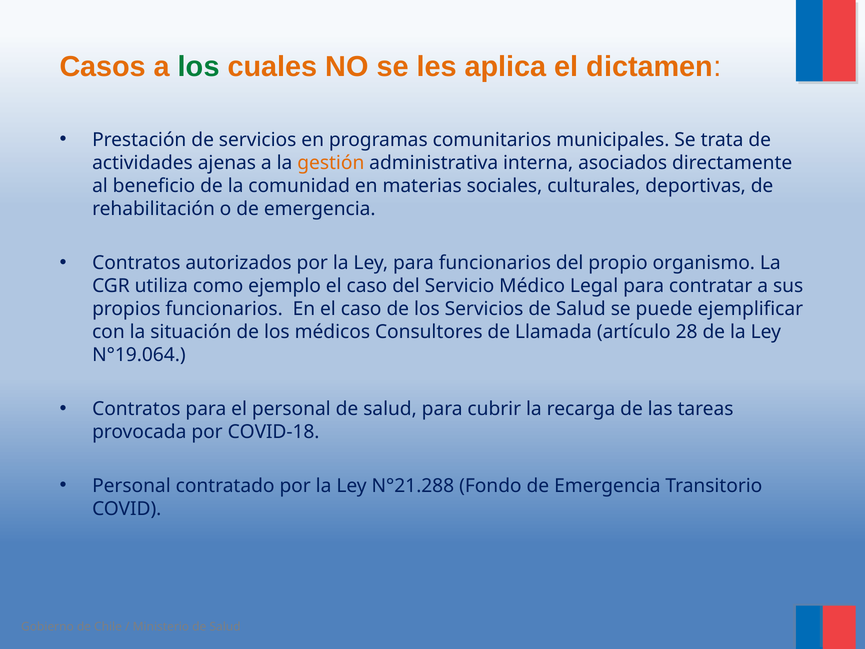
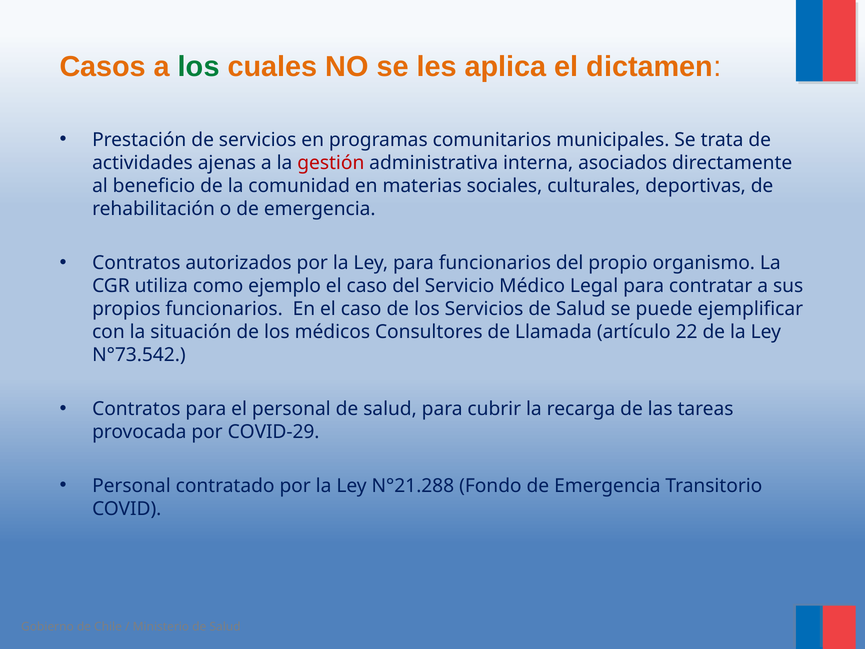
gestión colour: orange -> red
28: 28 -> 22
N°19.064: N°19.064 -> N°73.542
COVID-18: COVID-18 -> COVID-29
